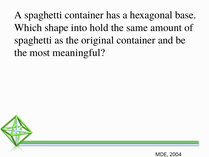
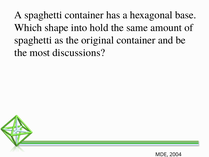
meaningful: meaningful -> discussions
